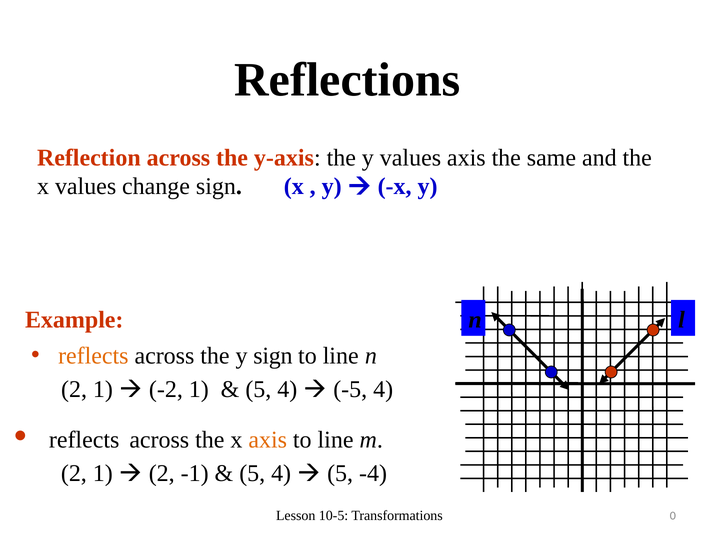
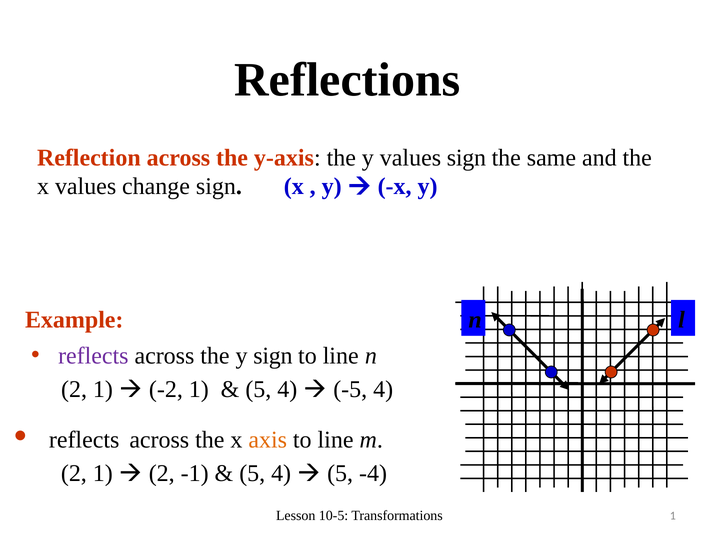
values axis: axis -> sign
reflects at (93, 355) colour: orange -> purple
Transformations 0: 0 -> 1
